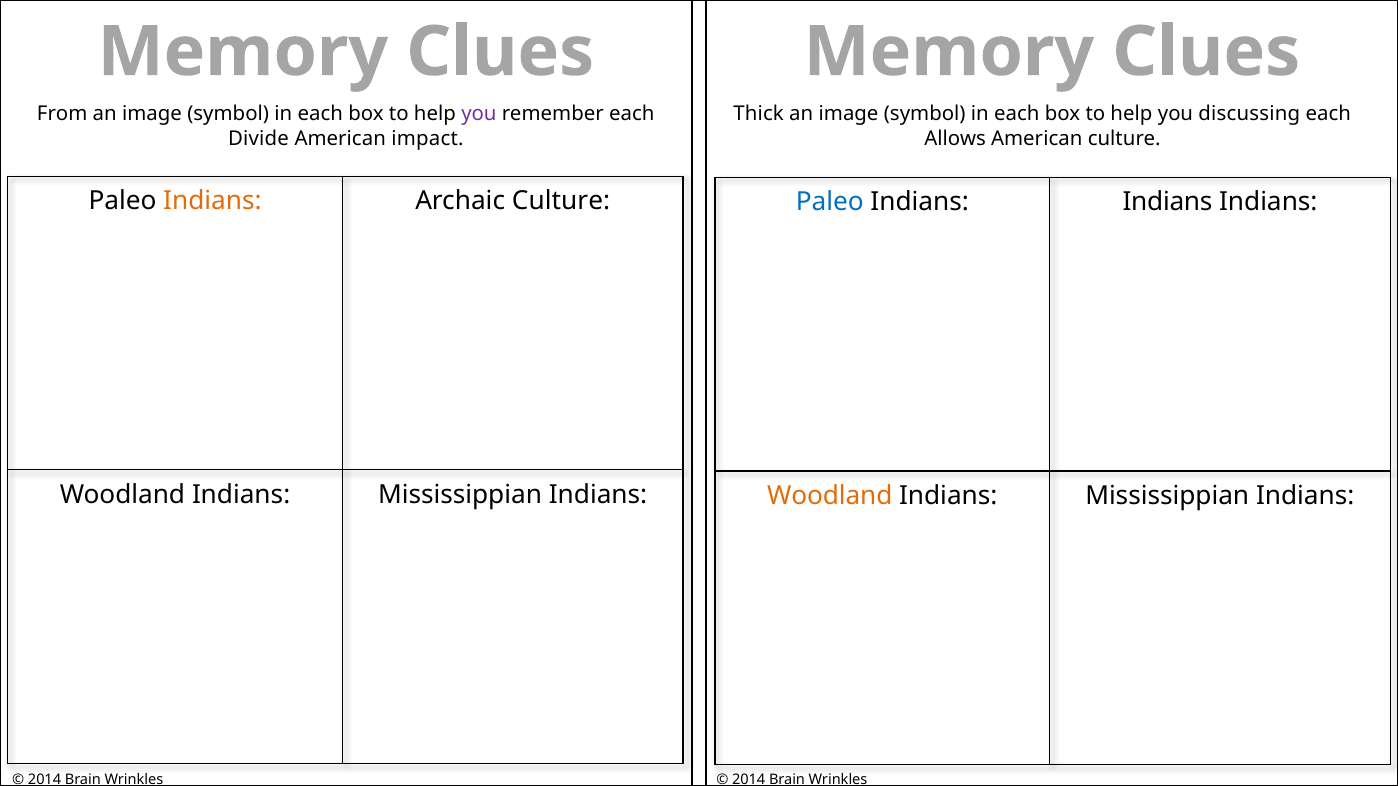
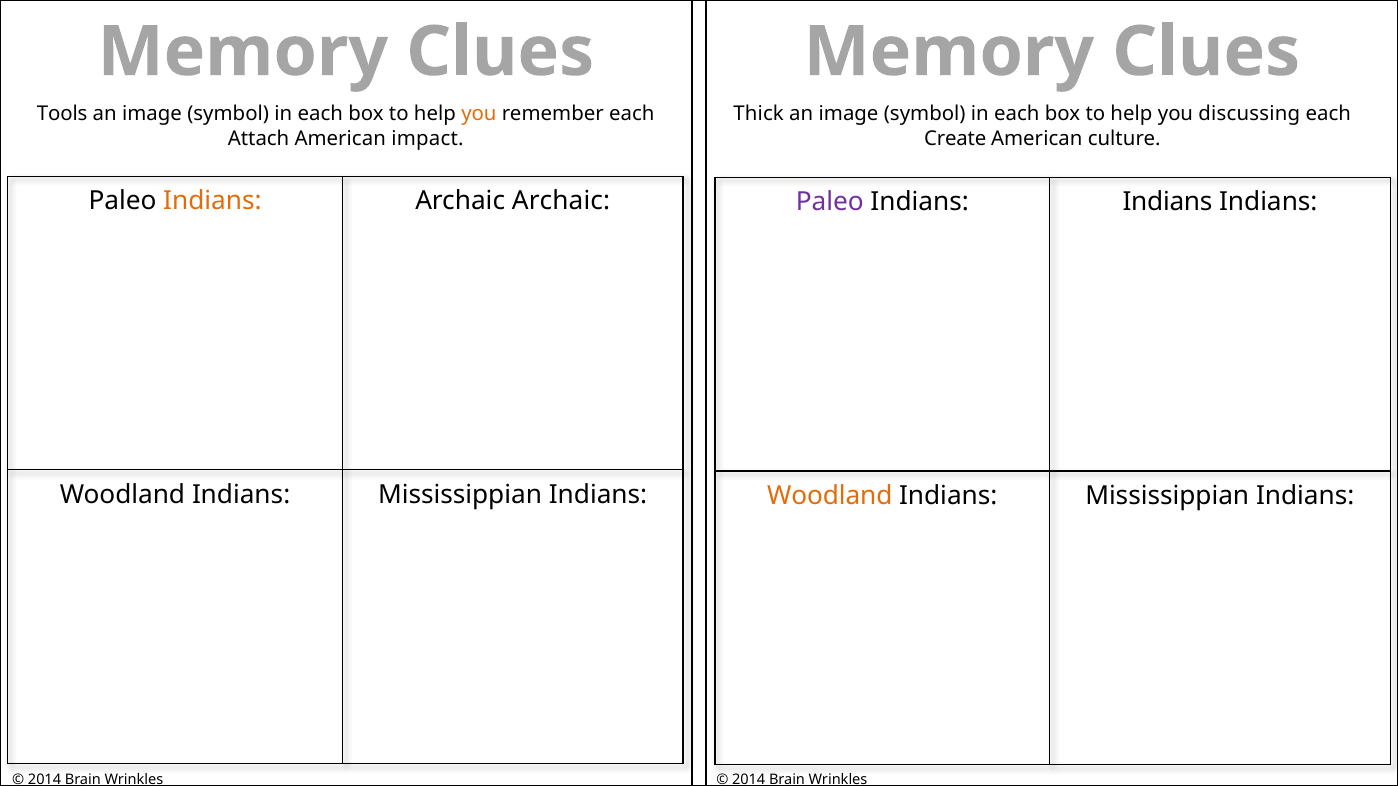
From: From -> Tools
you at (479, 114) colour: purple -> orange
Divide: Divide -> Attach
Allows: Allows -> Create
Archaic Culture: Culture -> Archaic
Paleo at (830, 202) colour: blue -> purple
